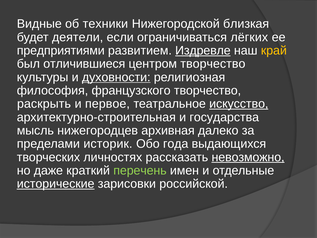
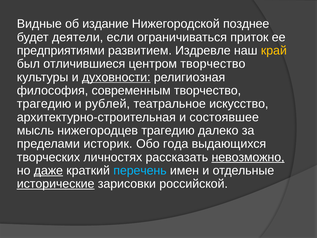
техники: техники -> издание
близкая: близкая -> позднее
лёгких: лёгких -> приток
Издревле underline: present -> none
французского: французского -> современным
раскрыть at (44, 104): раскрыть -> трагедию
первое: первое -> рублей
искусство underline: present -> none
государства: государства -> состоявшее
нижегородцев архивная: архивная -> трагедию
даже underline: none -> present
перечень colour: light green -> light blue
